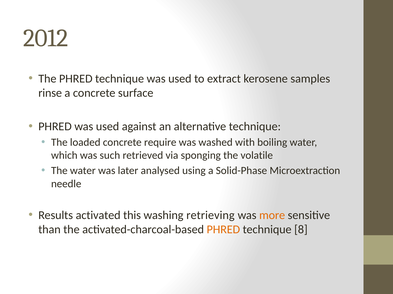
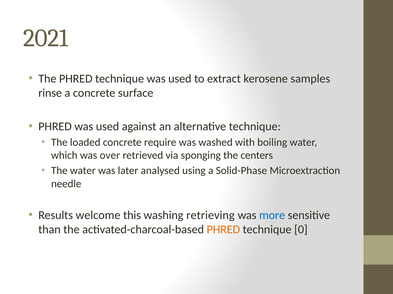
2012: 2012 -> 2021
such: such -> over
volatile: volatile -> centers
activated: activated -> welcome
more colour: orange -> blue
8: 8 -> 0
